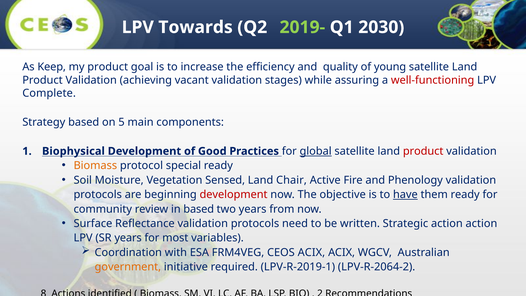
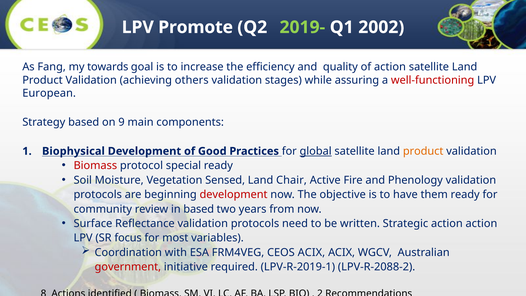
Towards: Towards -> Promote
2030: 2030 -> 2002
Keep: Keep -> Fang
my product: product -> towards
of young: young -> action
vacant: vacant -> others
Complete: Complete -> European
5: 5 -> 9
product at (423, 151) colour: red -> orange
Biomass at (95, 166) colour: orange -> red
have underline: present -> none
SR years: years -> focus
government colour: orange -> red
LPV-R-2064-2: LPV-R-2064-2 -> LPV-R-2088-2
